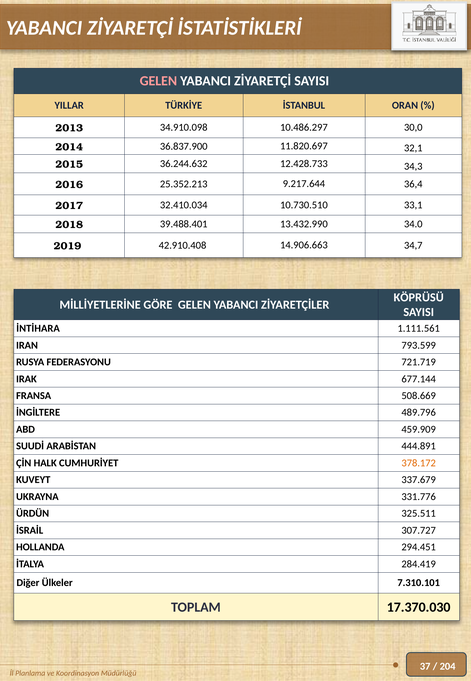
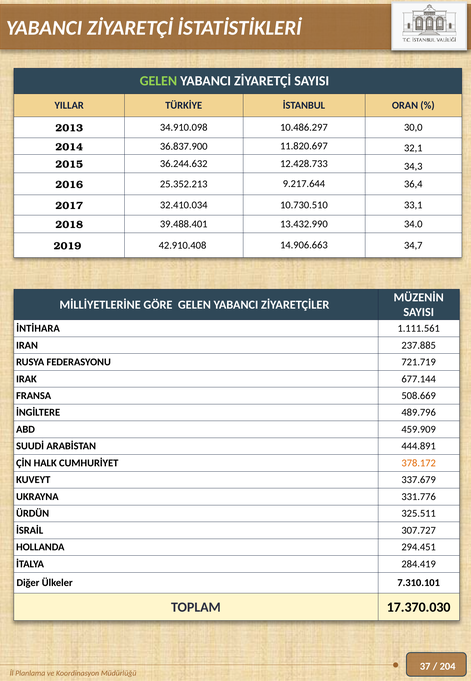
GELEN at (158, 81) colour: pink -> light green
KÖPRÜSÜ: KÖPRÜSÜ -> MÜZENİN
793.599: 793.599 -> 237.885
